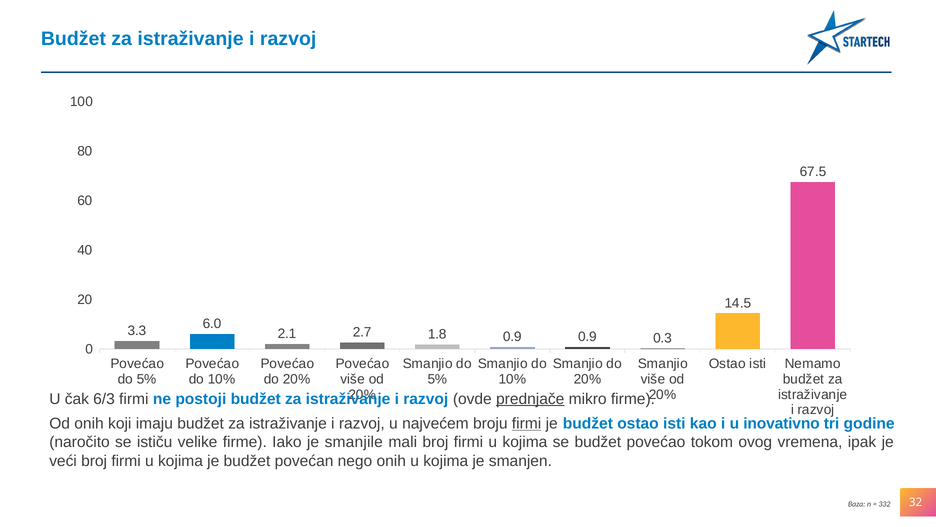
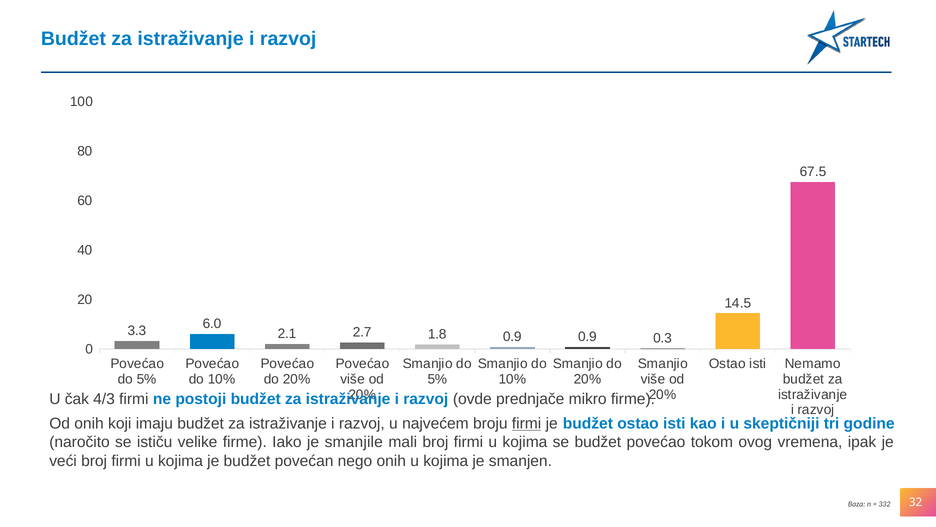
6/3: 6/3 -> 4/3
prednjače underline: present -> none
inovativno: inovativno -> skeptičniji
